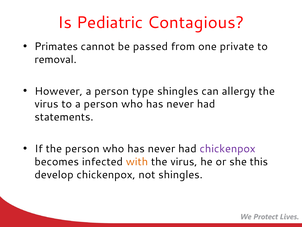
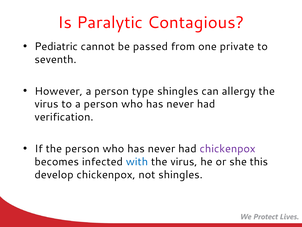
Pediatric: Pediatric -> Paralytic
Primates: Primates -> Pediatric
removal: removal -> seventh
statements: statements -> verification
with colour: orange -> blue
